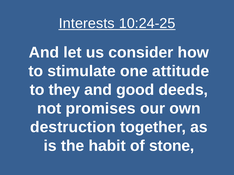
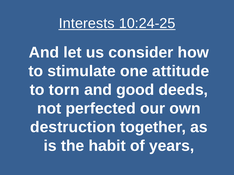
they: they -> torn
promises: promises -> perfected
stone: stone -> years
